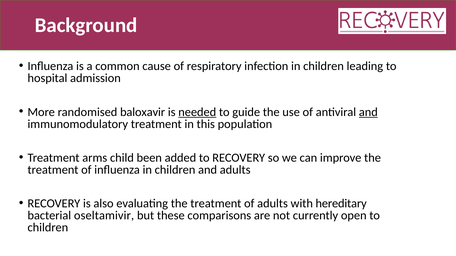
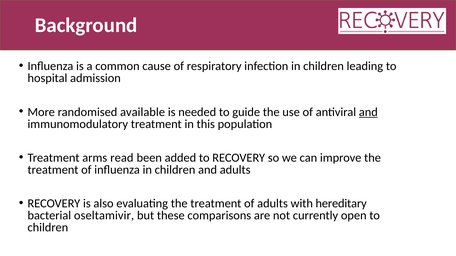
baloxavir: baloxavir -> available
needed underline: present -> none
child: child -> read
